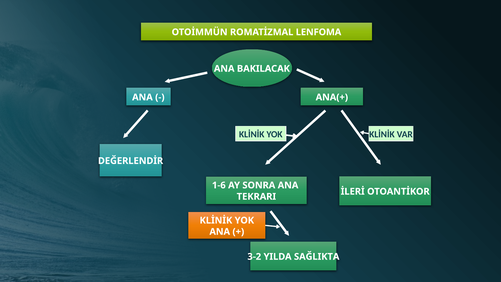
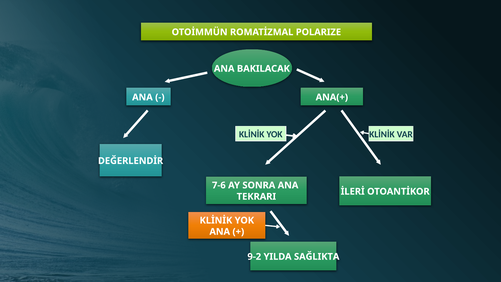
LENFOMA: LENFOMA -> POLARIZE
1-6: 1-6 -> 7-6
3-2: 3-2 -> 9-2
